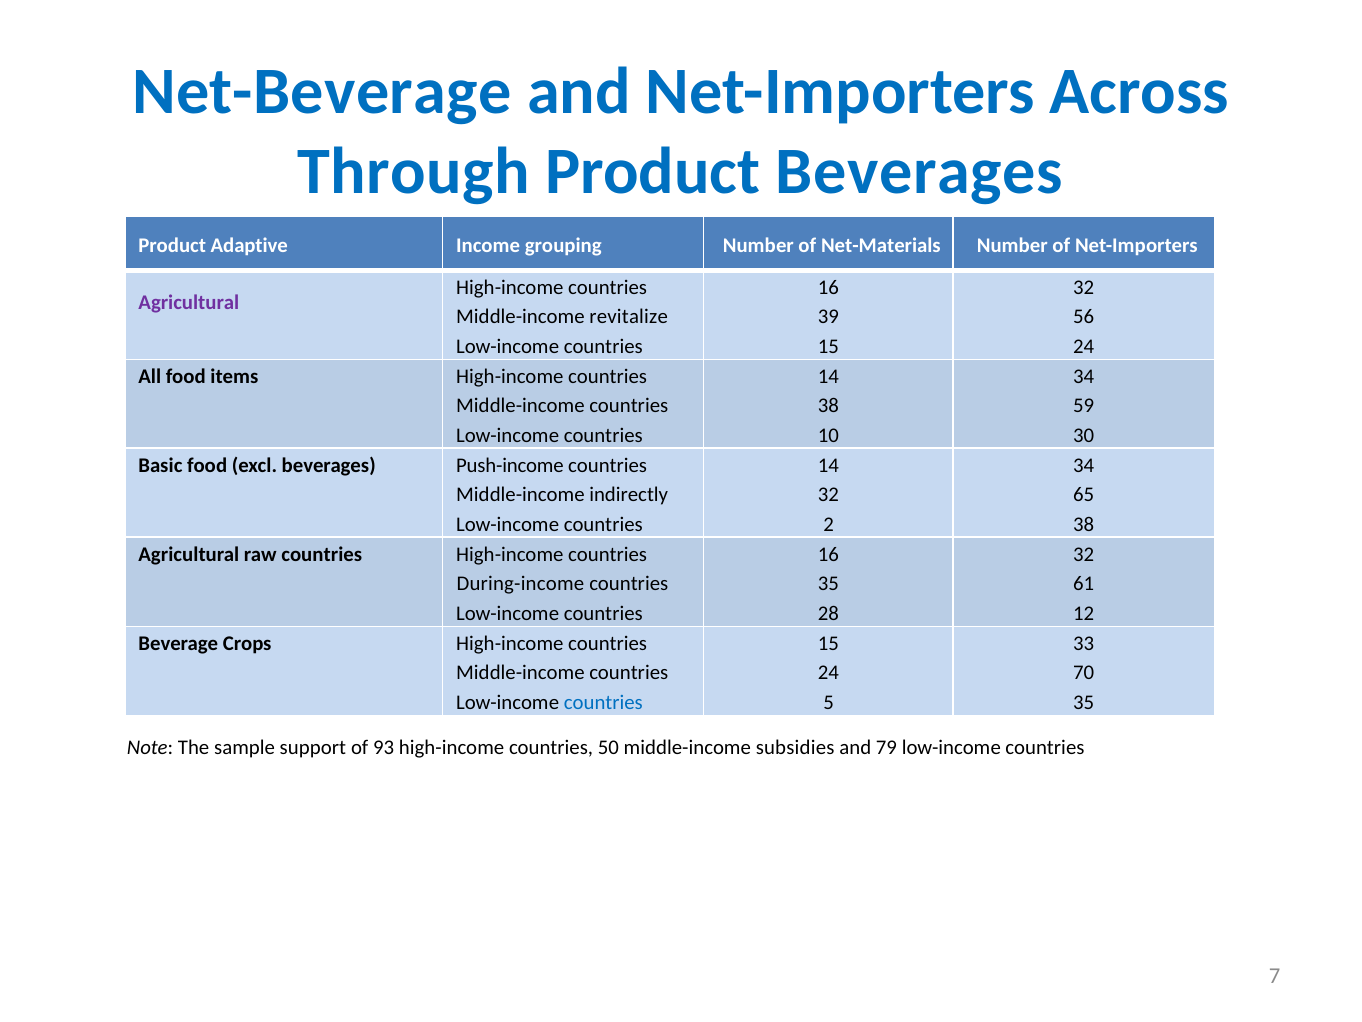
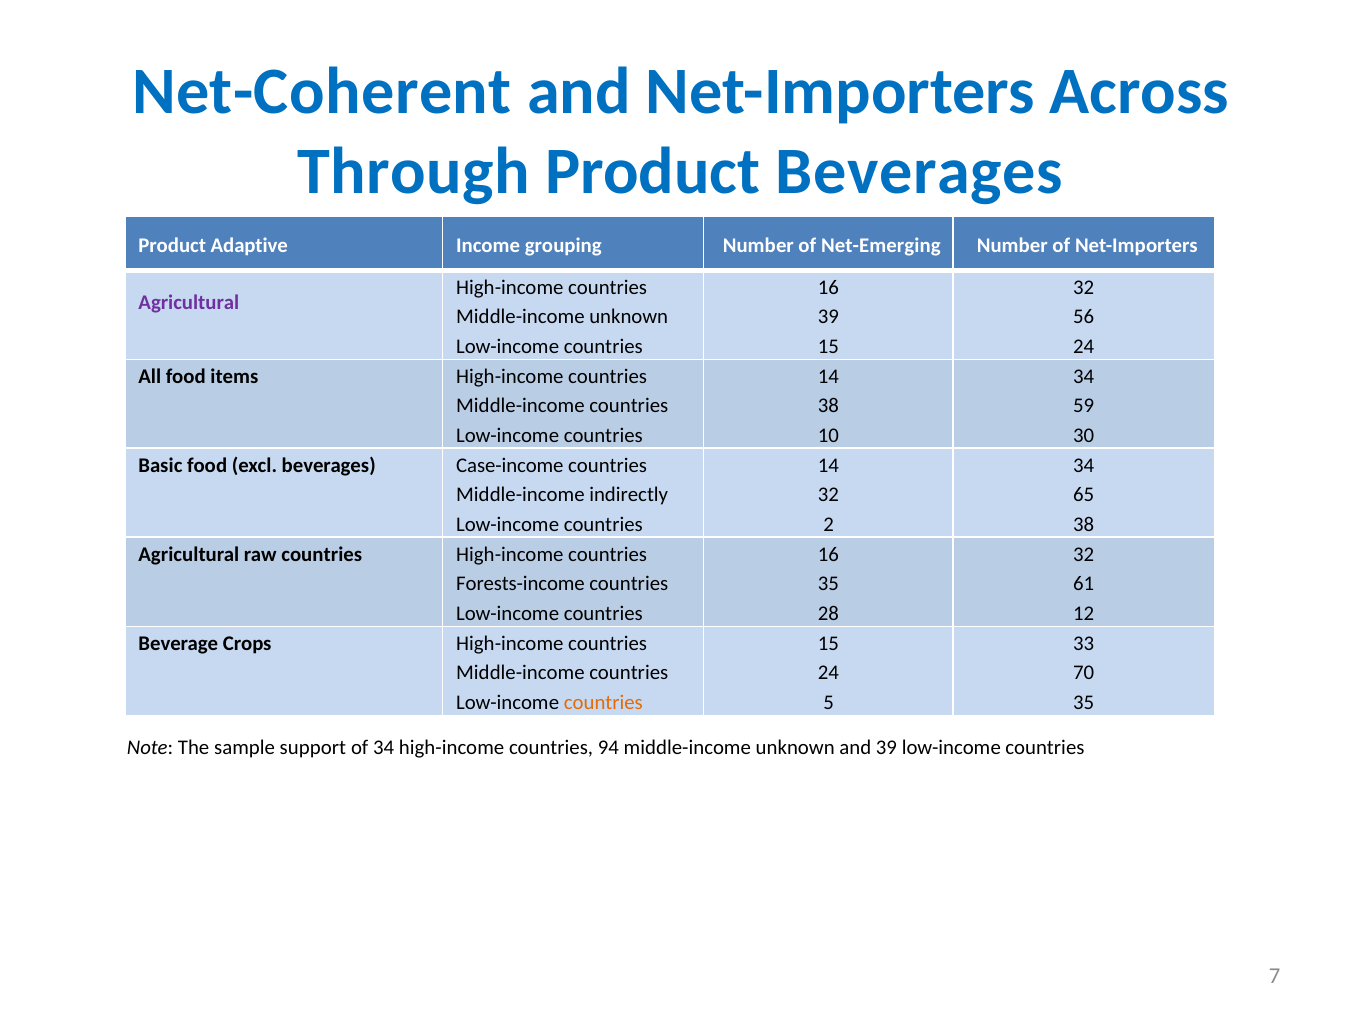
Net-Beverage: Net-Beverage -> Net-Coherent
Net-Materials: Net-Materials -> Net-Emerging
revitalize at (629, 317): revitalize -> unknown
Push-income: Push-income -> Case-income
During-income: During-income -> Forests-income
countries at (603, 702) colour: blue -> orange
of 93: 93 -> 34
50: 50 -> 94
subsidies at (795, 747): subsidies -> unknown
and 79: 79 -> 39
